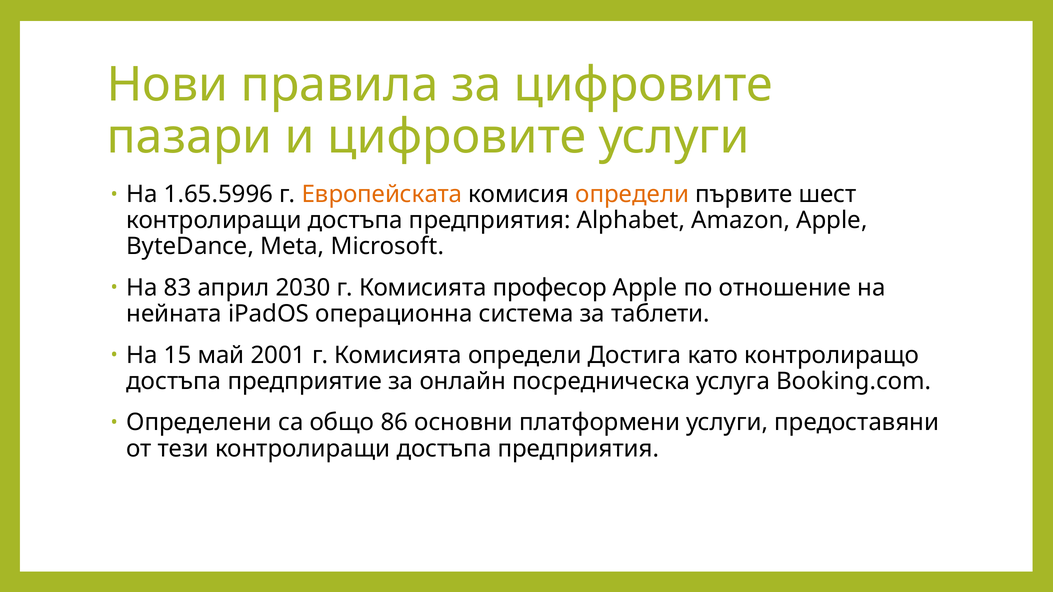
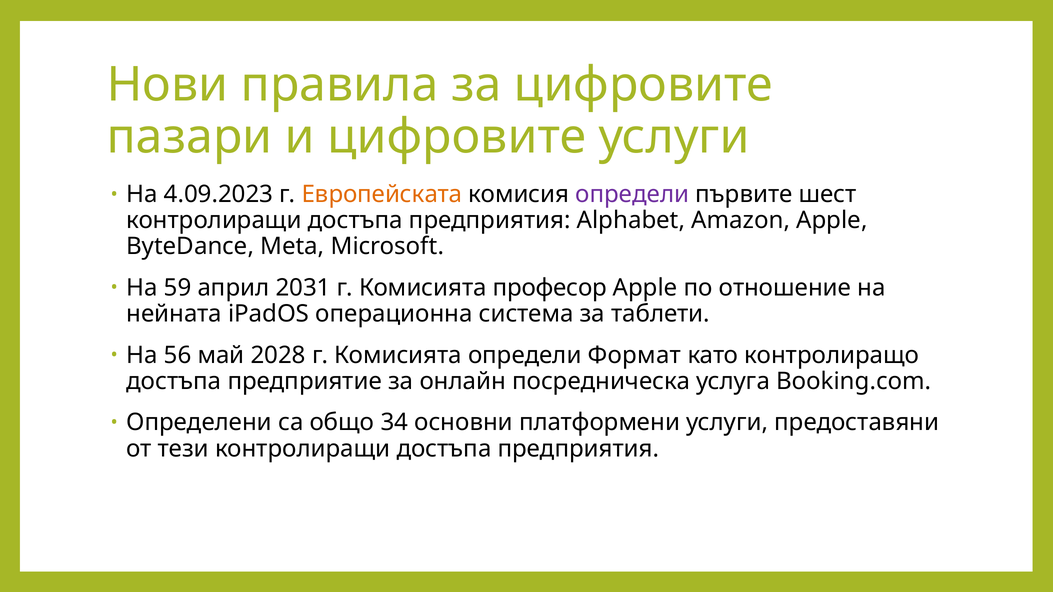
1.65.5996: 1.65.5996 -> 4.09.2023
определи at (632, 195) colour: orange -> purple
83: 83 -> 59
2030: 2030 -> 2031
15: 15 -> 56
2001: 2001 -> 2028
Достига: Достига -> Формат
86: 86 -> 34
